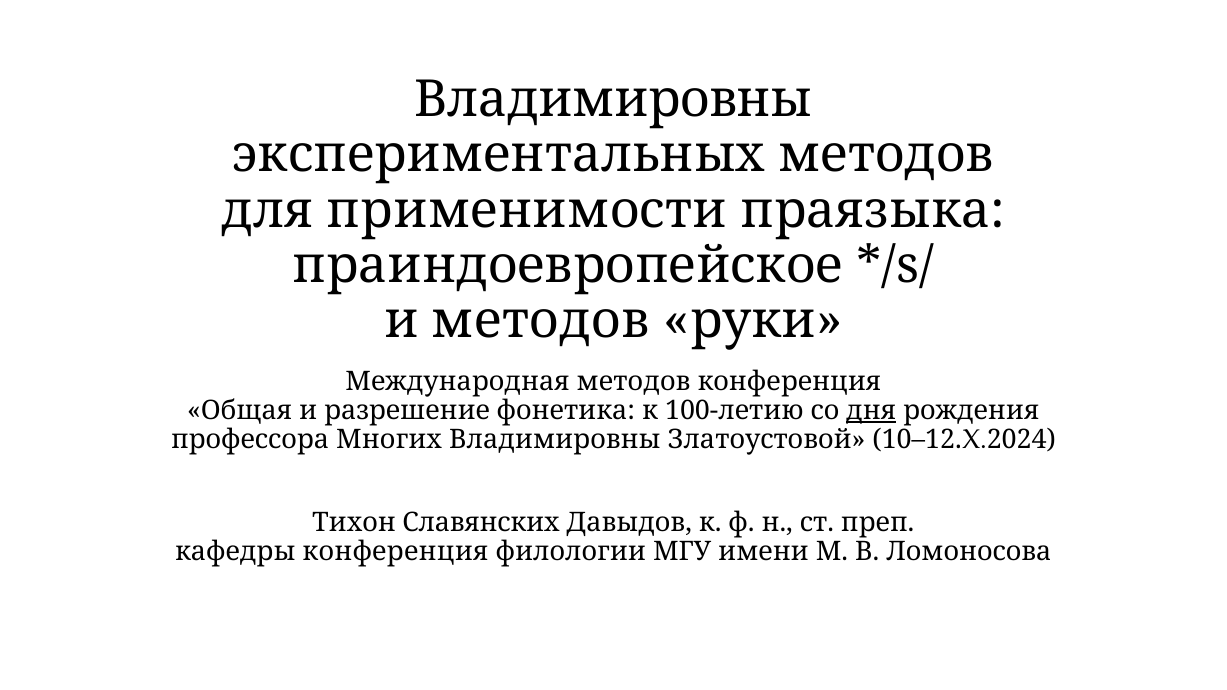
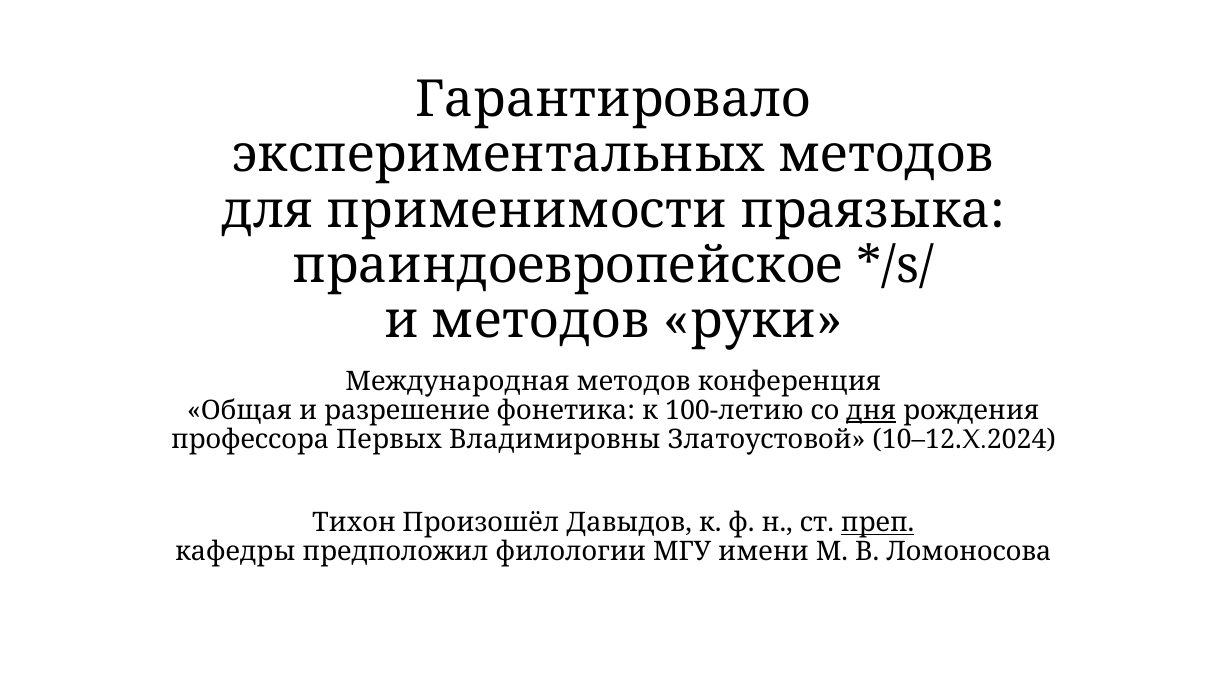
Владимировны at (614, 100): Владимировны -> Гарантировало
Многих: Многих -> Первых
Славянских: Славянских -> Произошёл
преп underline: none -> present
кафедры конференция: конференция -> предположил
